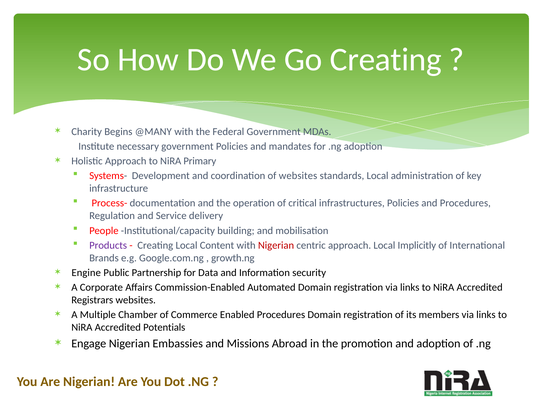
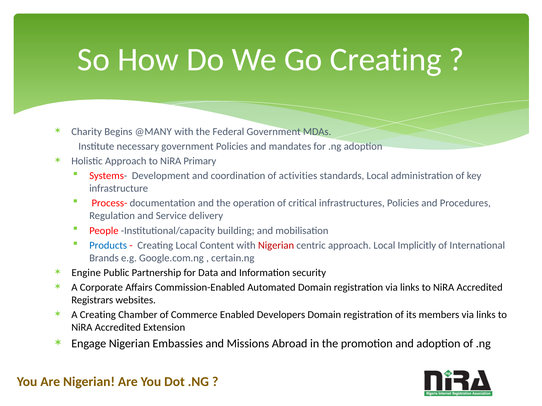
of websites: websites -> activities
Products colour: purple -> blue
growth.ng: growth.ng -> certain.ng
A Multiple: Multiple -> Creating
Enabled Procedures: Procedures -> Developers
Potentials: Potentials -> Extension
